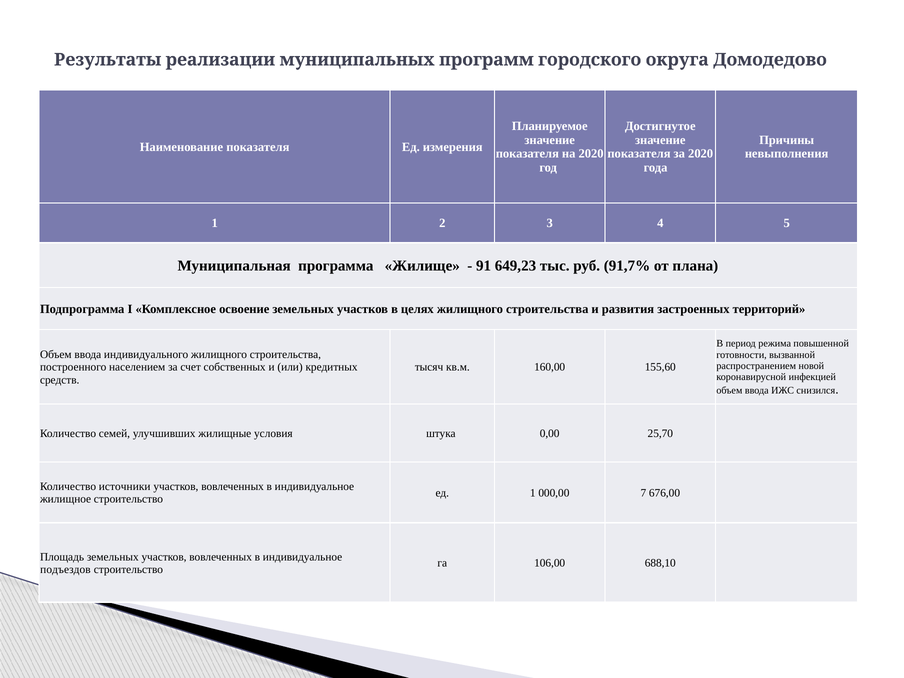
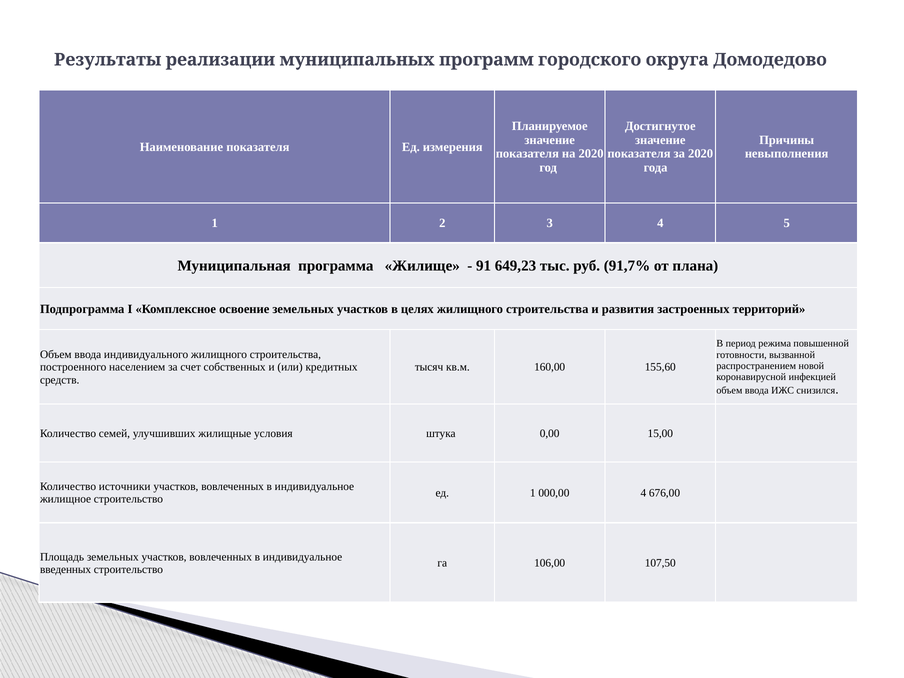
25,70: 25,70 -> 15,00
000,00 7: 7 -> 4
688,10: 688,10 -> 107,50
подъездов: подъездов -> введенных
